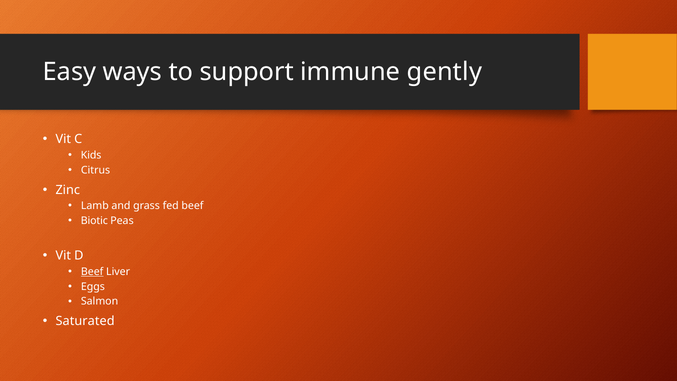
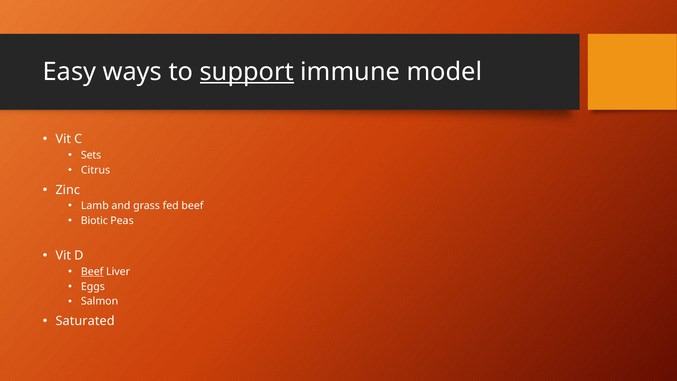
support underline: none -> present
gently: gently -> model
Kids: Kids -> Sets
